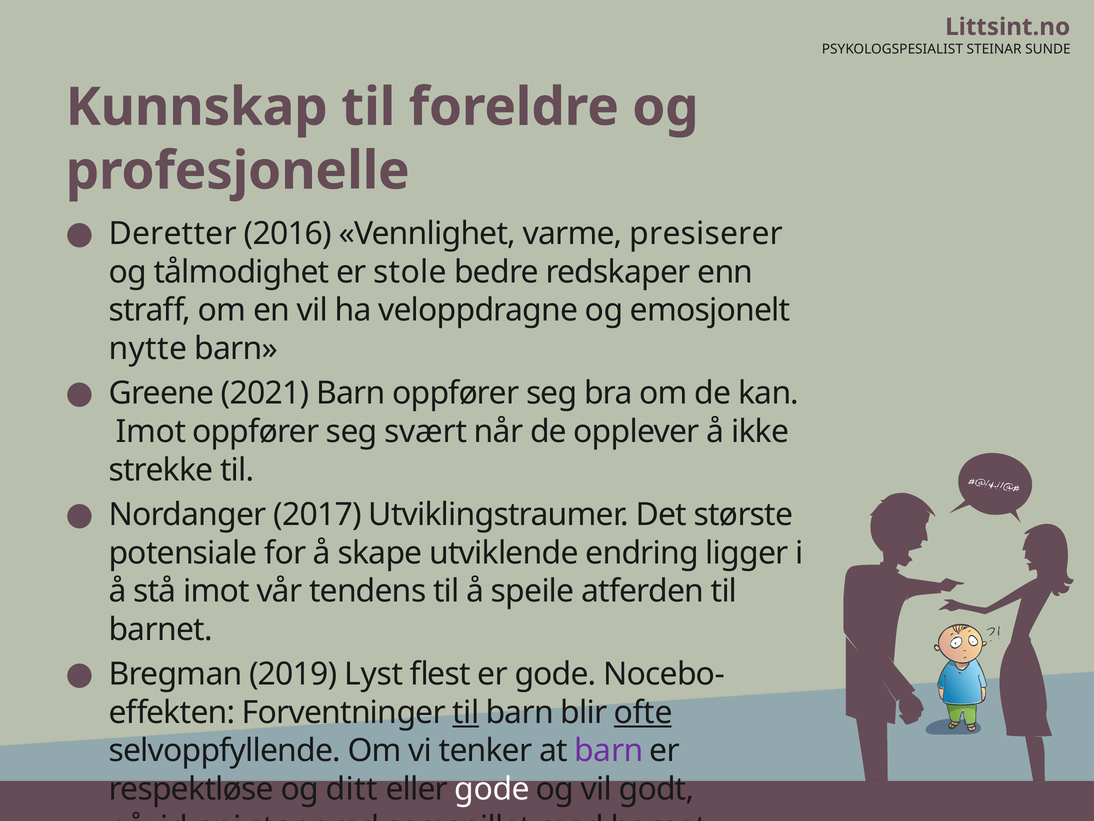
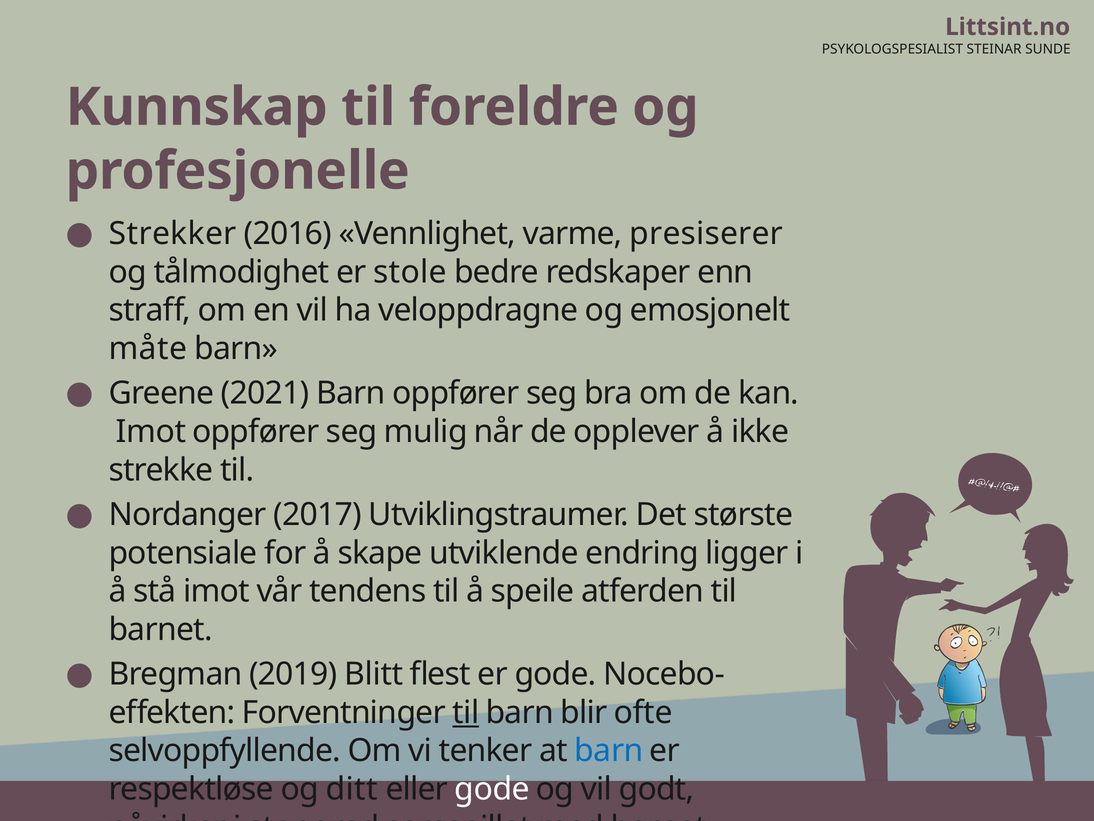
Deretter: Deretter -> Strekker
nytte: nytte -> måte
svært: svært -> mulig
Lyst: Lyst -> Blitt
ofte underline: present -> none
barn at (609, 750) colour: purple -> blue
